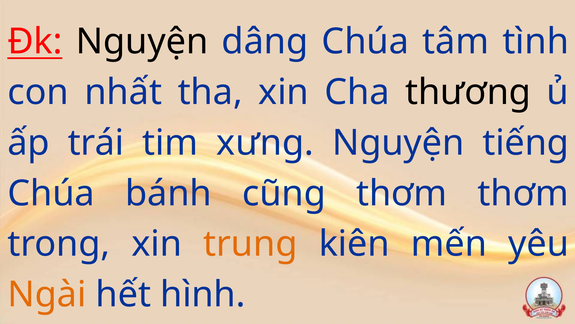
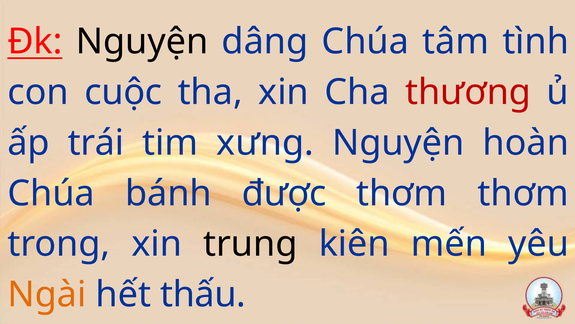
nhất: nhất -> cuộc
thương colour: black -> red
tiếng: tiếng -> hoàn
cũng: cũng -> được
trung colour: orange -> black
hình: hình -> thấu
